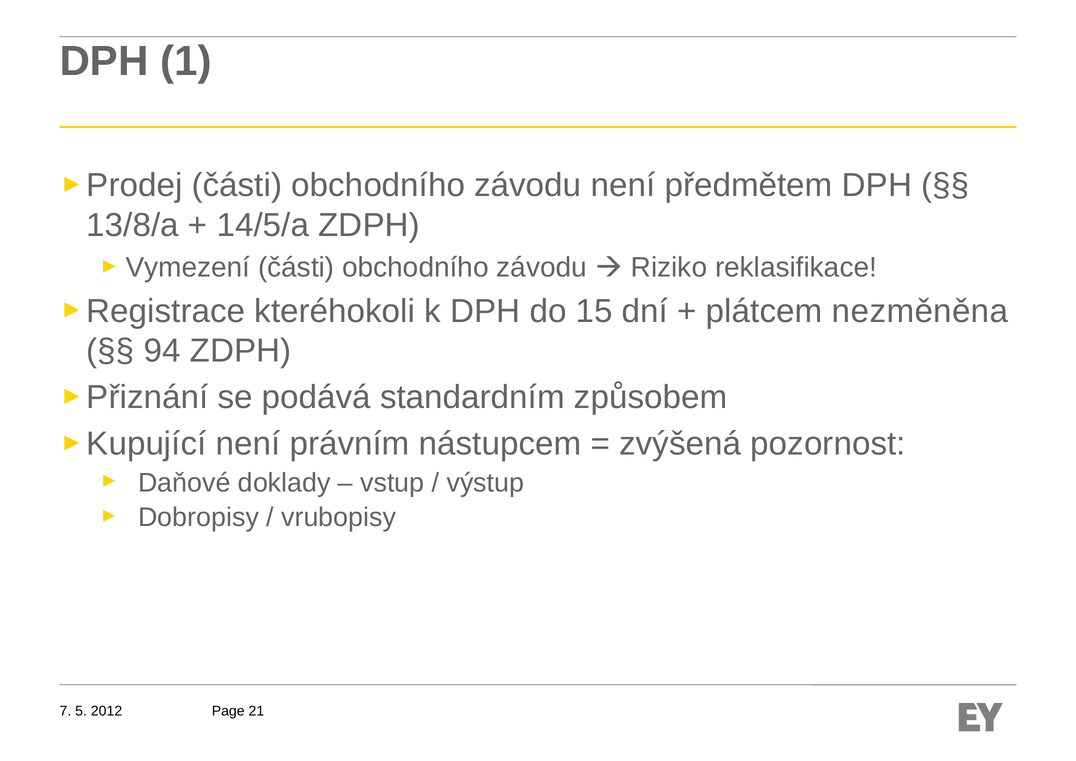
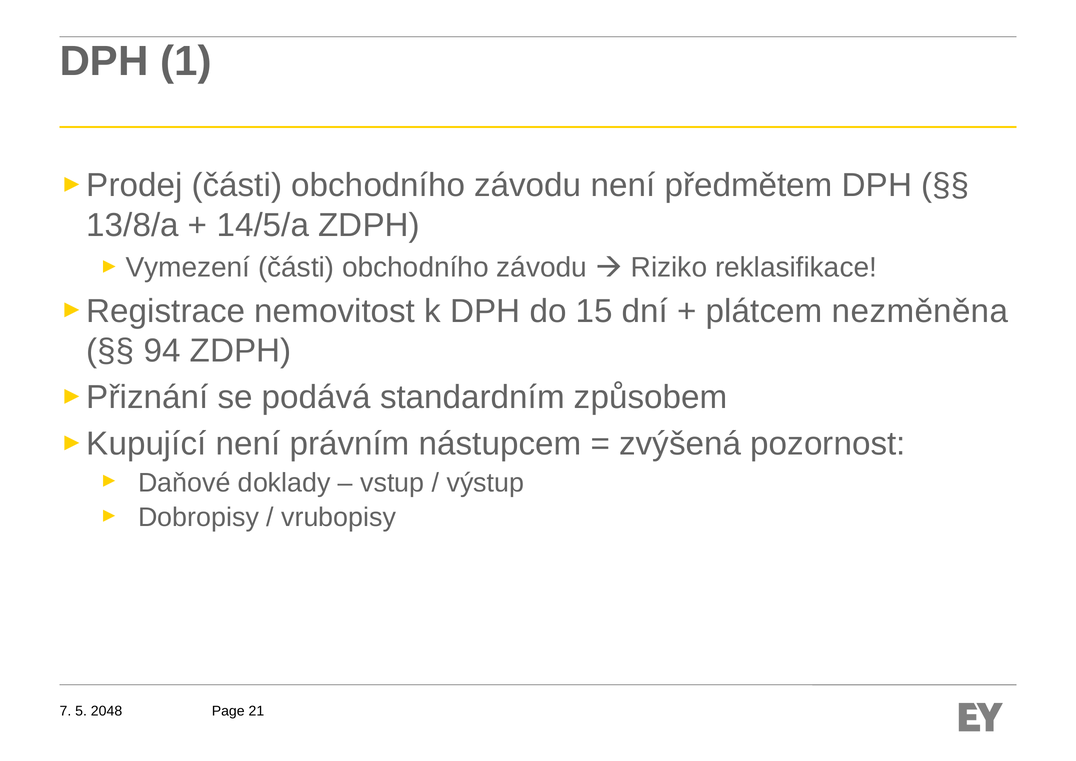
kteréhokoli: kteréhokoli -> nemovitost
2012: 2012 -> 2048
